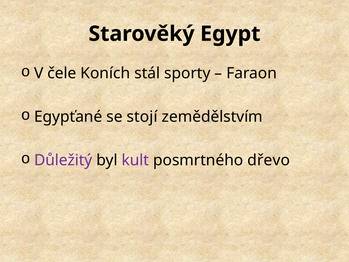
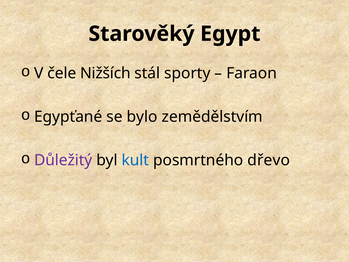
Koních: Koních -> Nižších
stojí: stojí -> bylo
kult colour: purple -> blue
